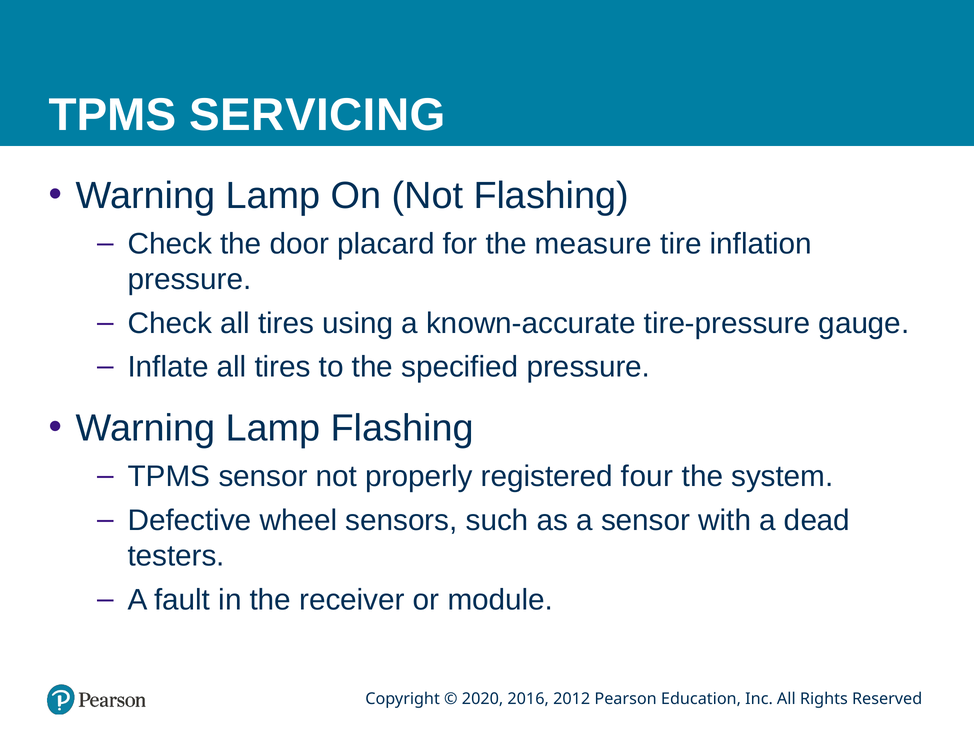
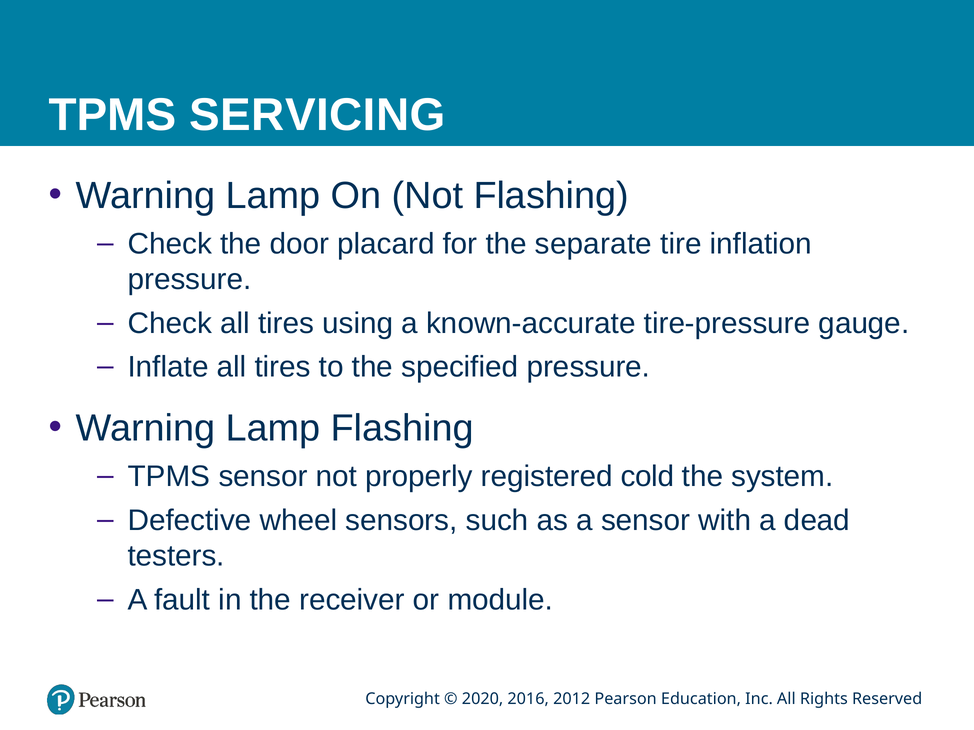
measure: measure -> separate
four: four -> cold
